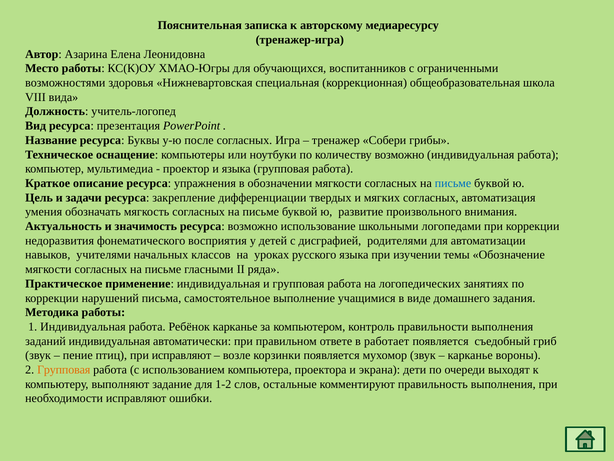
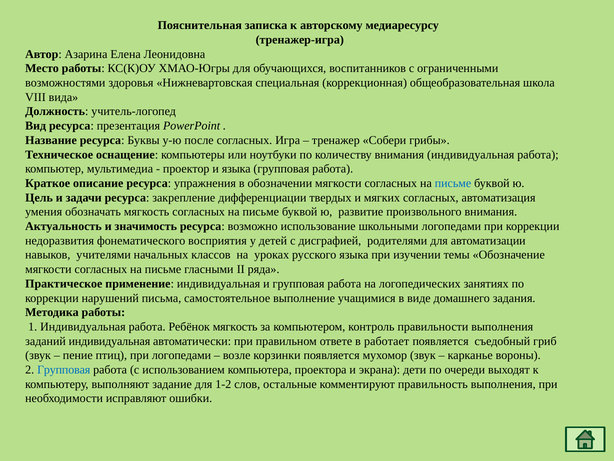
количеству возможно: возможно -> внимания
Ребёнок карканье: карканье -> мягкость
при исправляют: исправляют -> логопедами
Групповая at (64, 369) colour: orange -> blue
